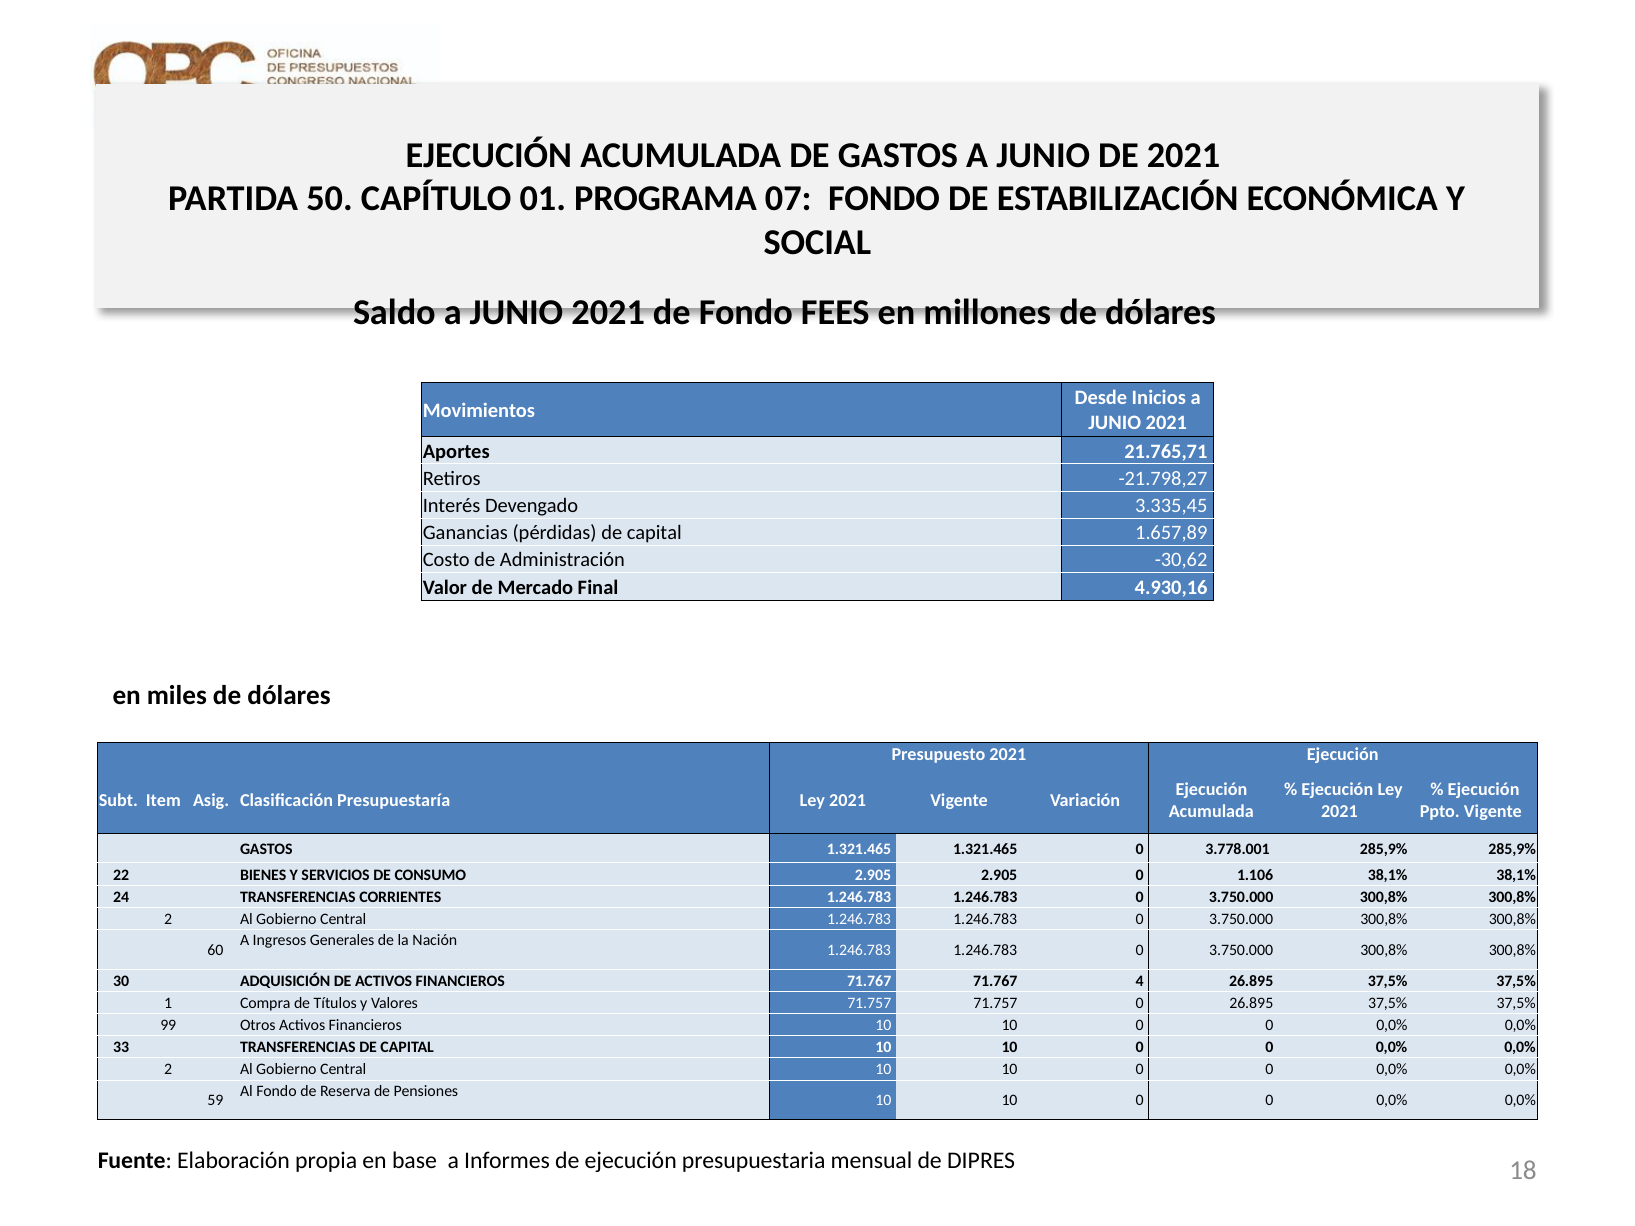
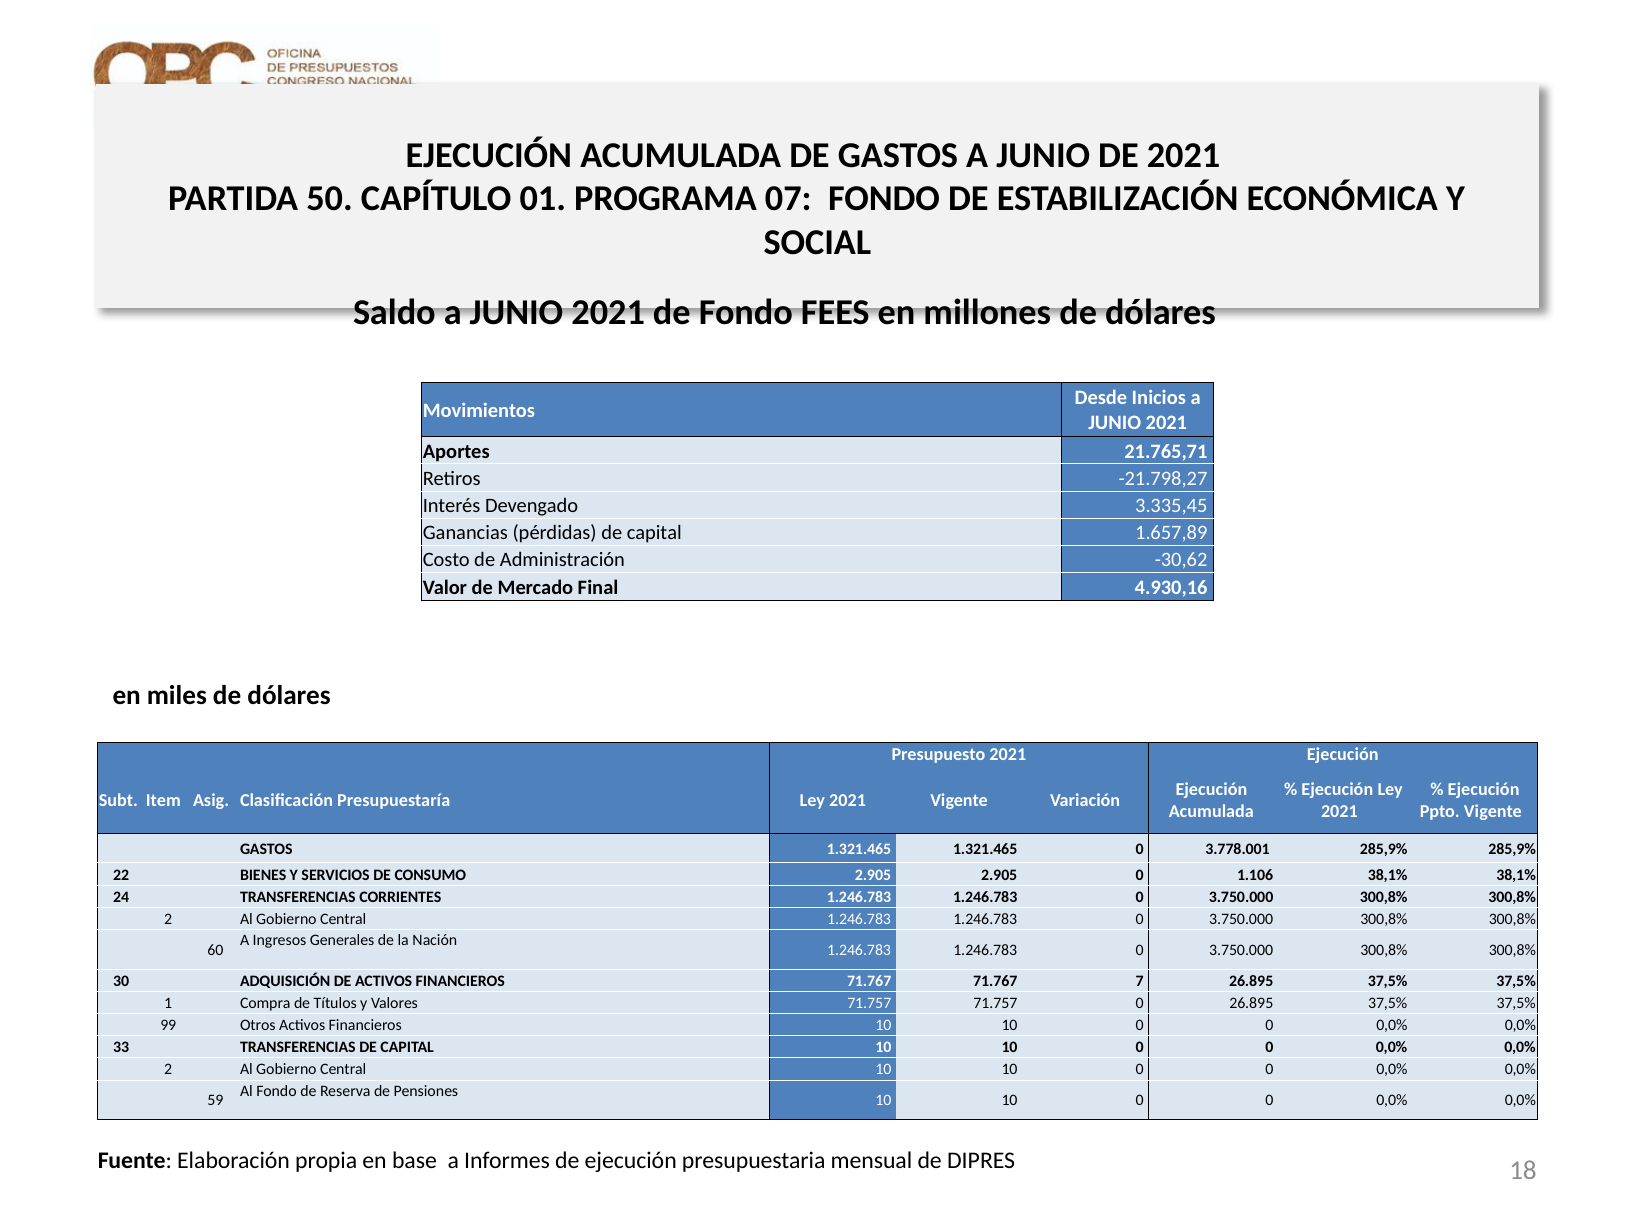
4: 4 -> 7
